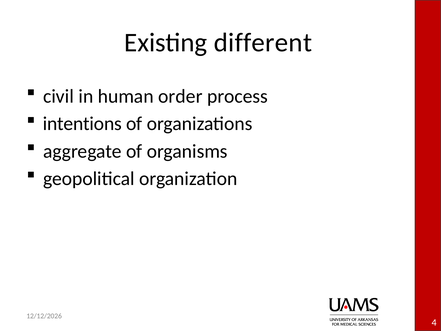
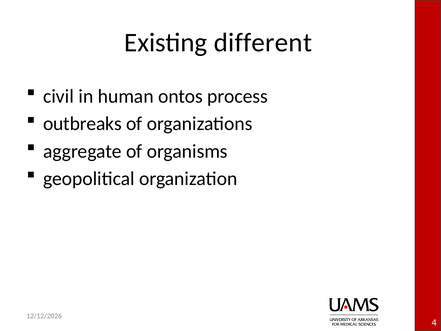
order: order -> ontos
intentions: intentions -> outbreaks
